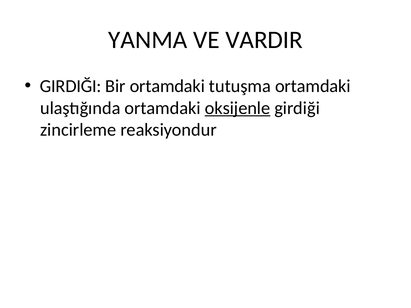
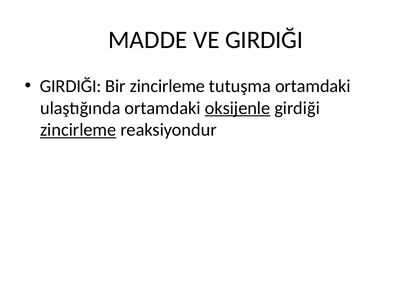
YANMA: YANMA -> MADDE
VE VARDIR: VARDIR -> GIRDIĞI
Bir ortamdaki: ortamdaki -> zincirleme
zincirleme at (78, 130) underline: none -> present
